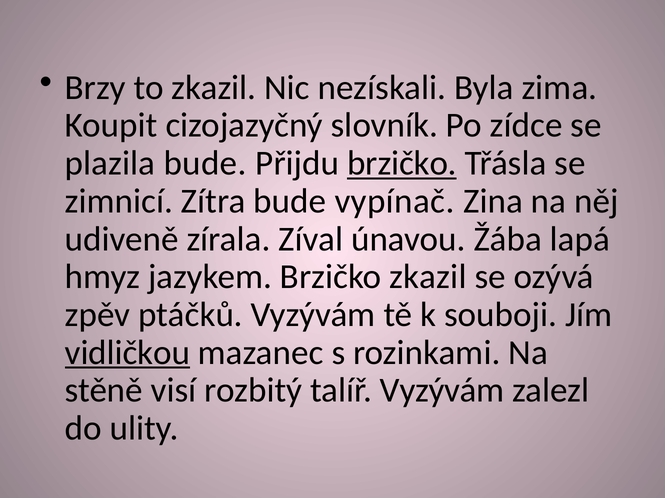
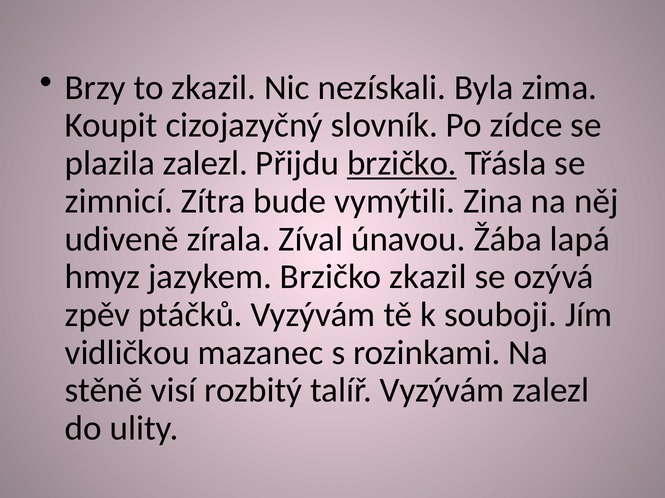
plazila bude: bude -> zalezl
vypínač: vypínač -> vymýtili
vidličkou underline: present -> none
